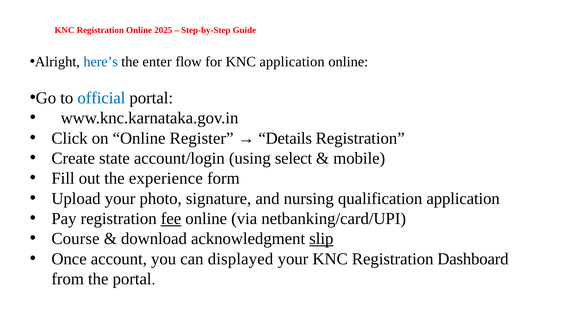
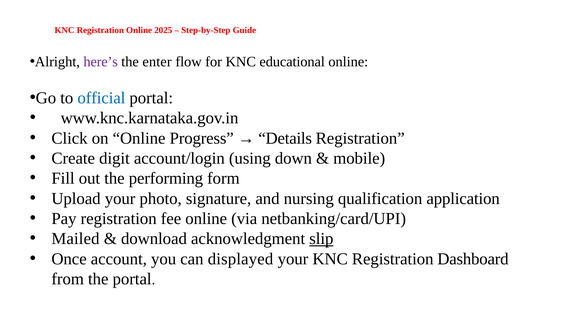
here’s colour: blue -> purple
KNC application: application -> educational
Register: Register -> Progress
state: state -> digit
select: select -> down
experience: experience -> performing
fee underline: present -> none
Course: Course -> Mailed
